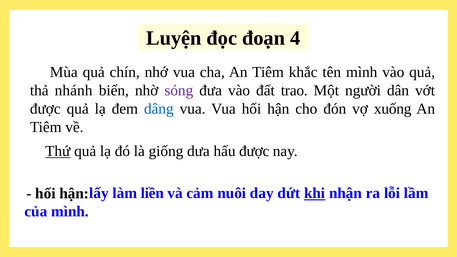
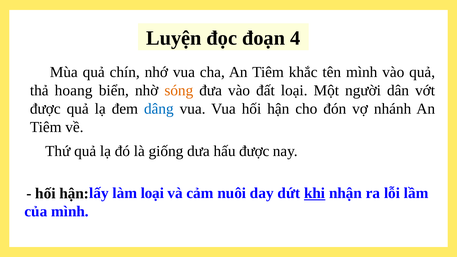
nhánh: nhánh -> hoang
sóng colour: purple -> orange
đất trao: trao -> loại
xuống: xuống -> nhánh
Thứ underline: present -> none
làm liền: liền -> loại
